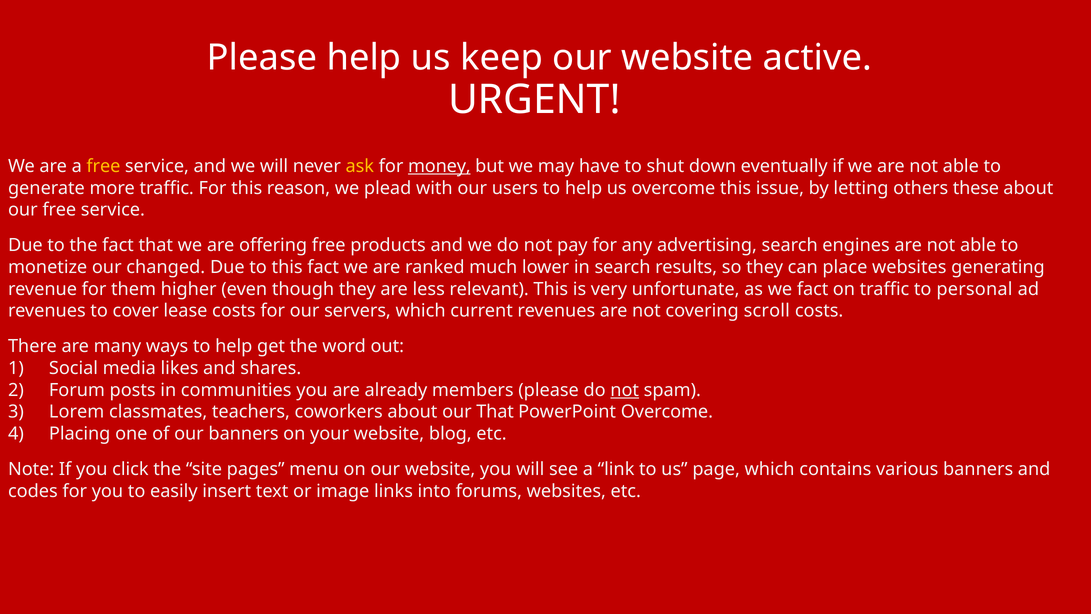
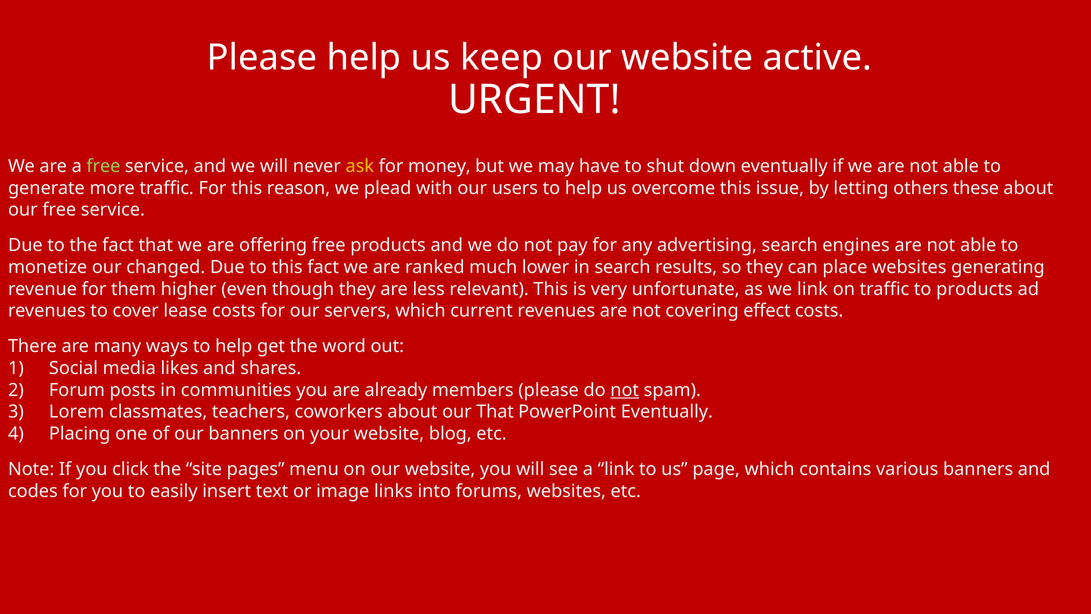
free at (103, 166) colour: yellow -> light green
money underline: present -> none
we fact: fact -> link
to personal: personal -> products
scroll: scroll -> effect
PowerPoint Overcome: Overcome -> Eventually
